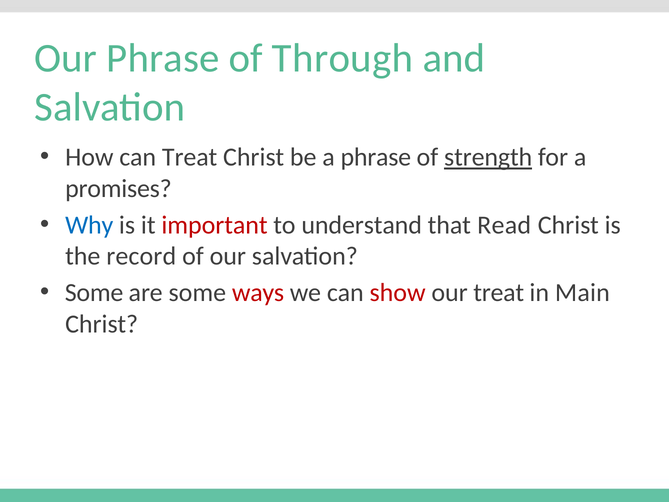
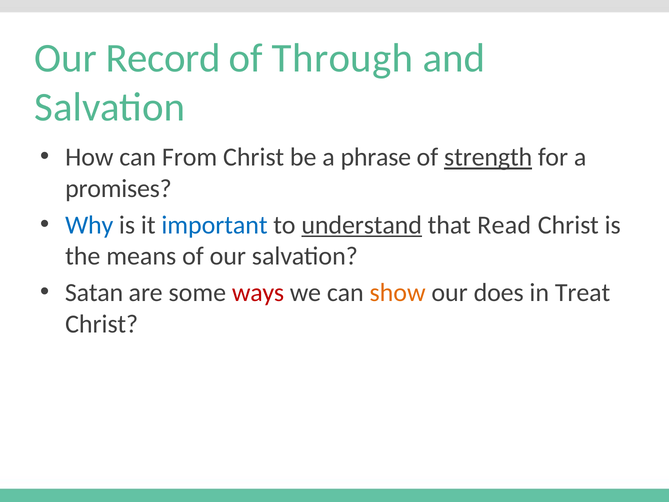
Our Phrase: Phrase -> Record
can Treat: Treat -> From
important colour: red -> blue
understand underline: none -> present
record: record -> means
Some at (94, 293): Some -> Satan
show colour: red -> orange
our treat: treat -> does
Main: Main -> Treat
